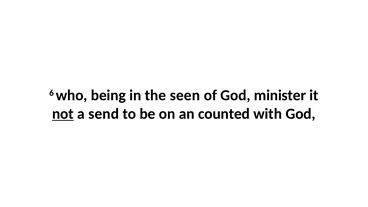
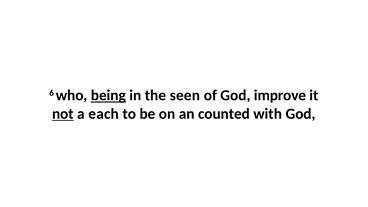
being underline: none -> present
minister: minister -> improve
send: send -> each
